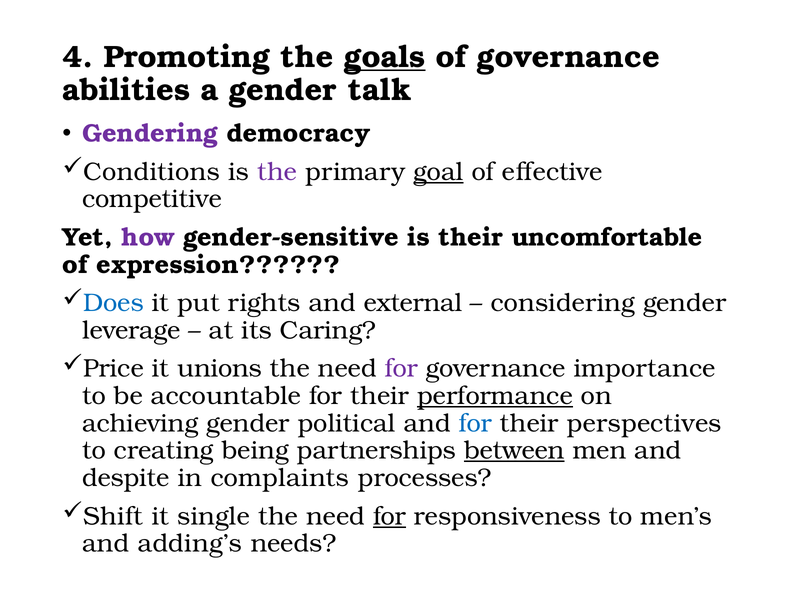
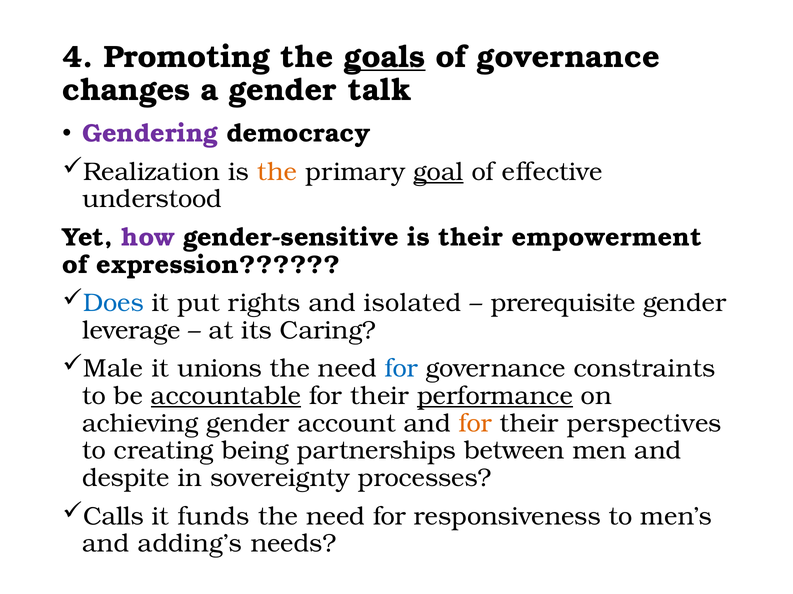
abilities: abilities -> changes
Conditions: Conditions -> Realization
the at (277, 172) colour: purple -> orange
competitive: competitive -> understood
uncomfortable: uncomfortable -> empowerment
external: external -> isolated
considering: considering -> prerequisite
Price: Price -> Male
for at (401, 369) colour: purple -> blue
importance: importance -> constraints
accountable underline: none -> present
political: political -> account
for at (475, 424) colour: blue -> orange
between underline: present -> none
complaints: complaints -> sovereignty
Shift: Shift -> Calls
single: single -> funds
for at (390, 517) underline: present -> none
